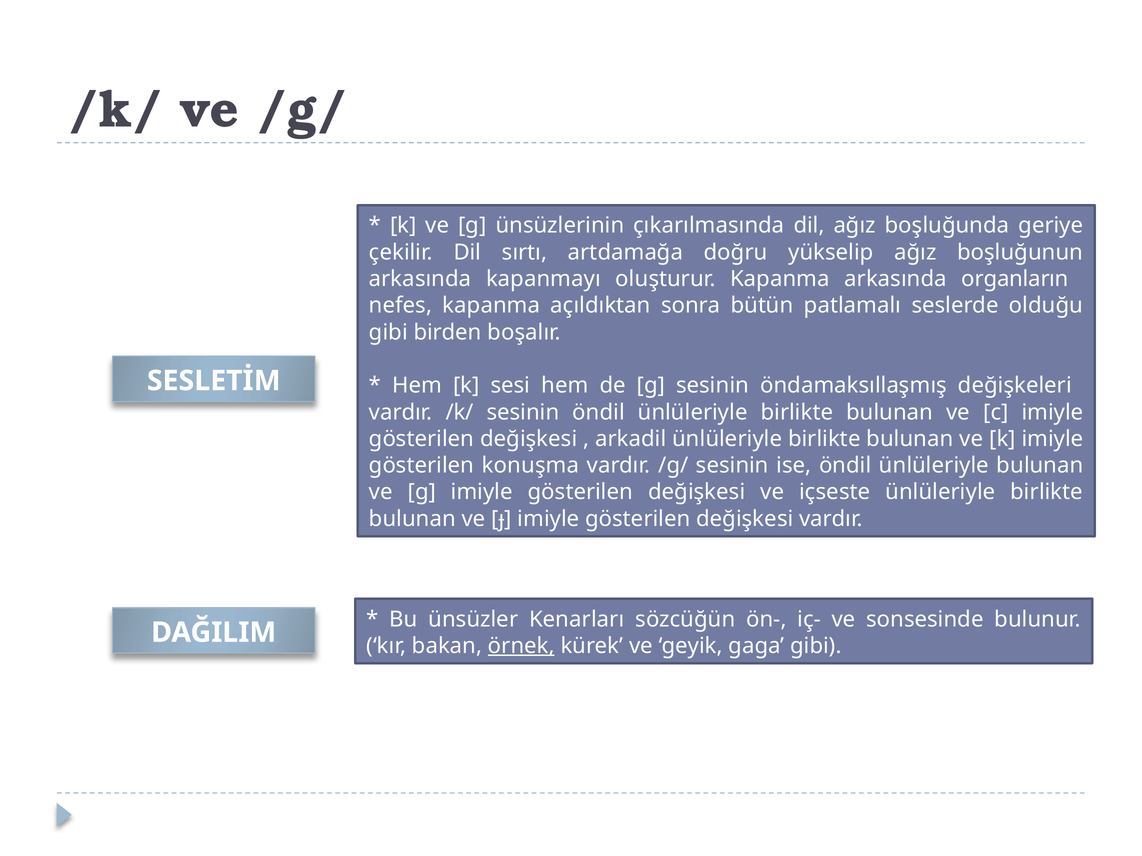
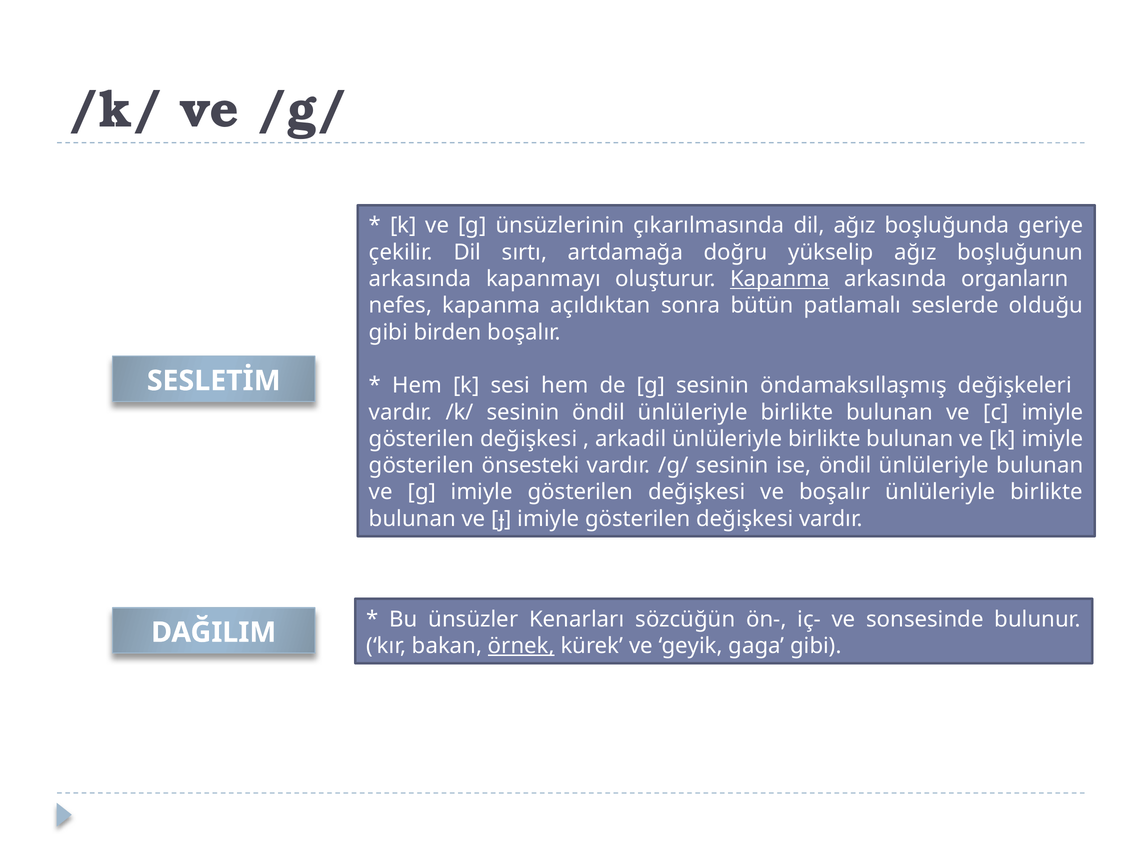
Kapanma at (780, 279) underline: none -> present
konuşma: konuşma -> önsesteki
ve içseste: içseste -> boşalır
